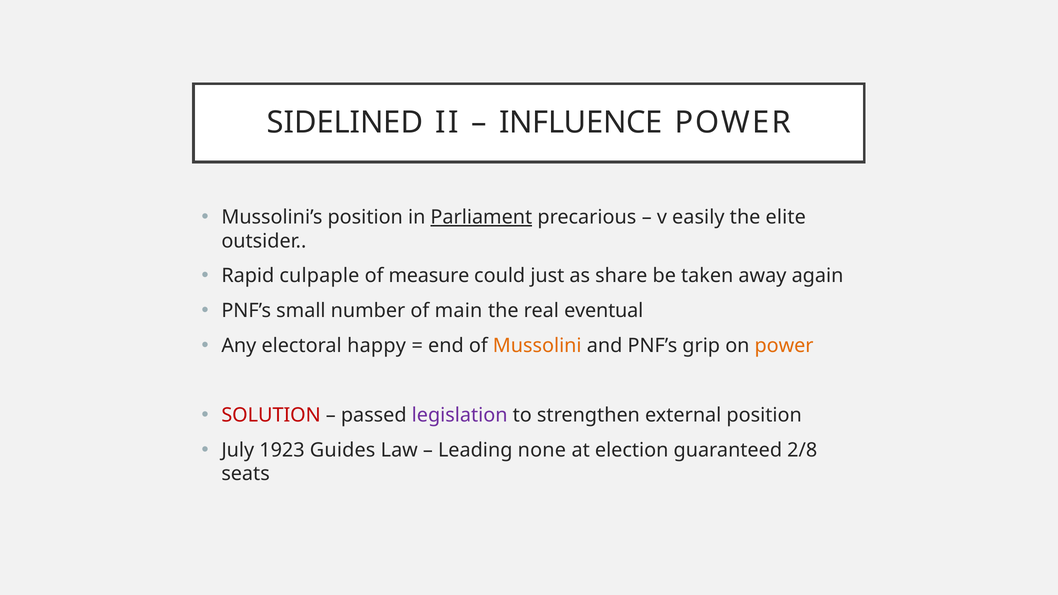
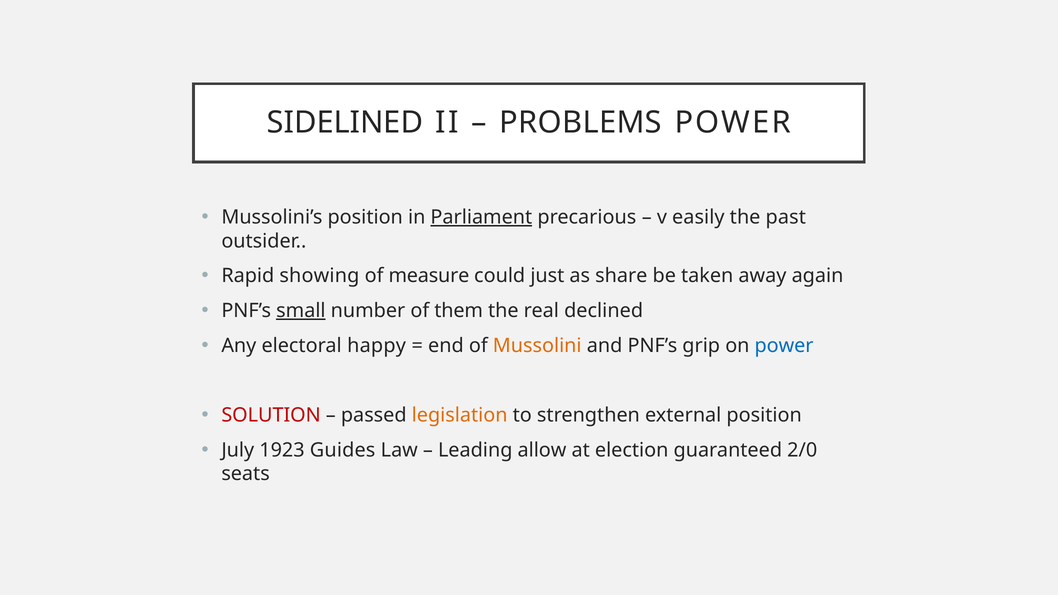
INFLUENCE: INFLUENCE -> PROBLEMS
elite: elite -> past
culpaple: culpaple -> showing
small underline: none -> present
main: main -> them
eventual: eventual -> declined
power at (784, 346) colour: orange -> blue
legislation colour: purple -> orange
none: none -> allow
2/8: 2/8 -> 2/0
